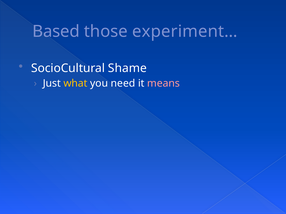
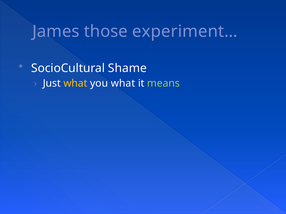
Based: Based -> James
you need: need -> what
means colour: pink -> light green
